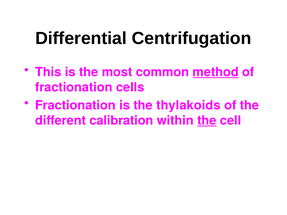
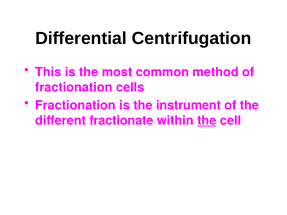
method underline: present -> none
thylakoids: thylakoids -> instrument
calibration: calibration -> fractionate
